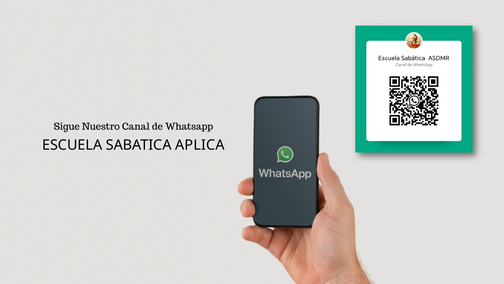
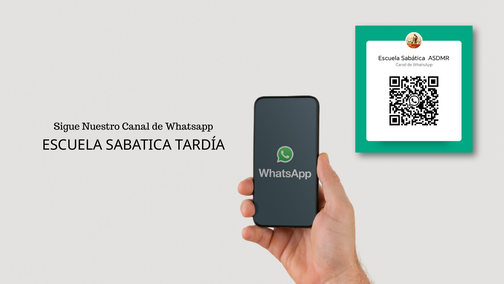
APLICA: APLICA -> TARDÍA
